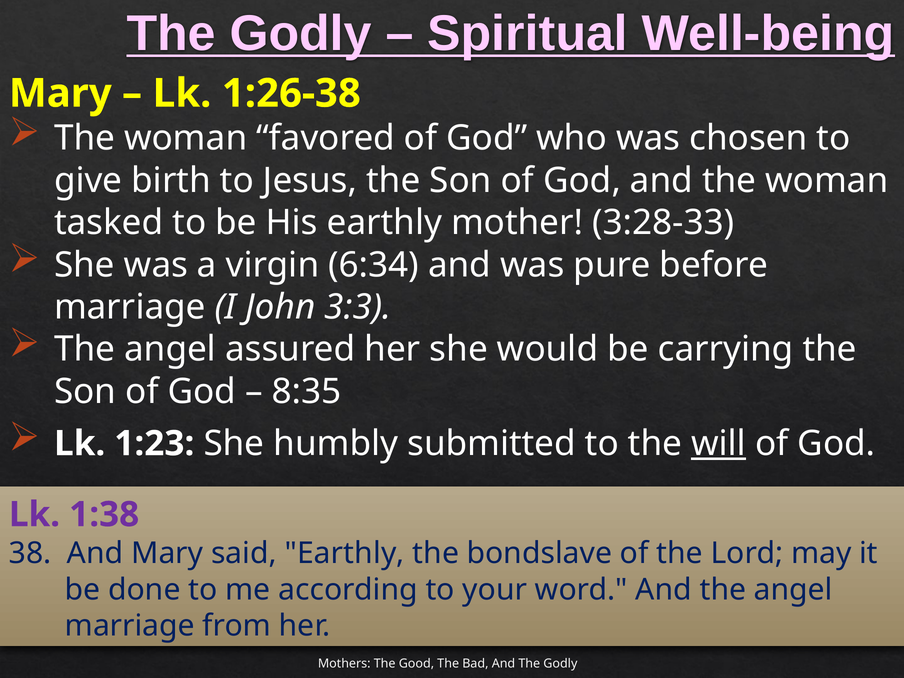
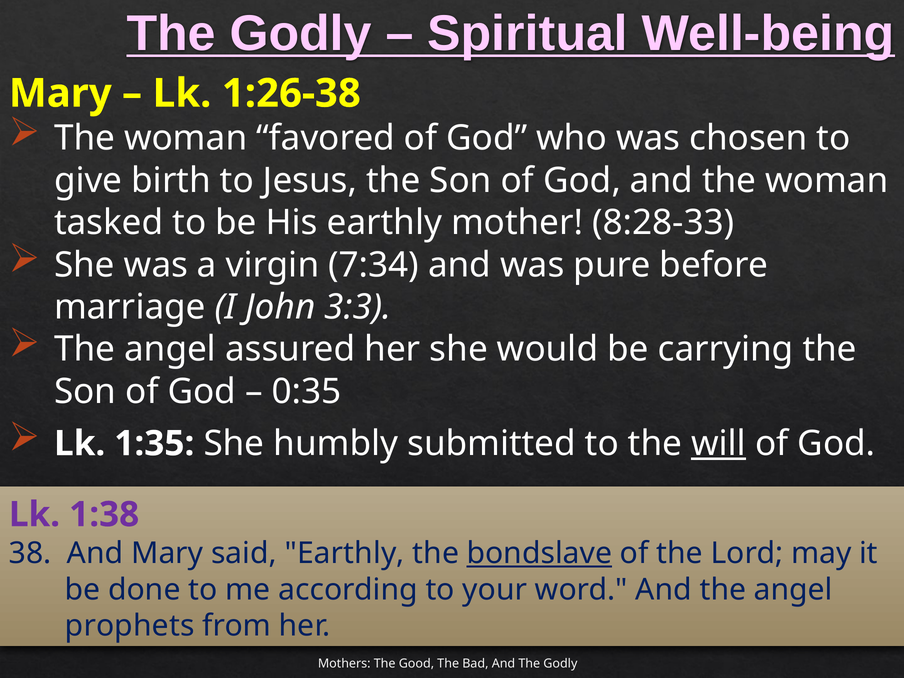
3:28-33: 3:28-33 -> 8:28-33
6:34: 6:34 -> 7:34
8:35: 8:35 -> 0:35
1:23: 1:23 -> 1:35
bondslave underline: none -> present
marriage at (130, 626): marriage -> prophets
